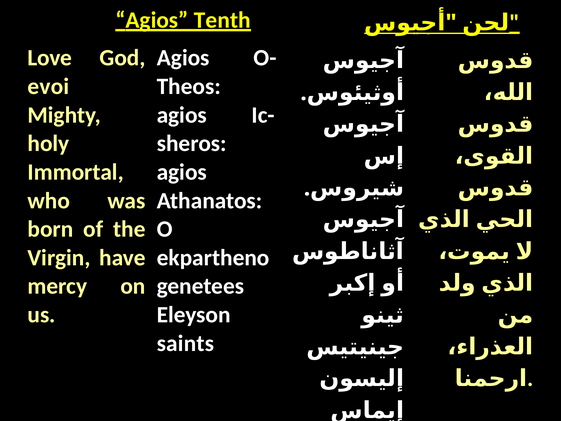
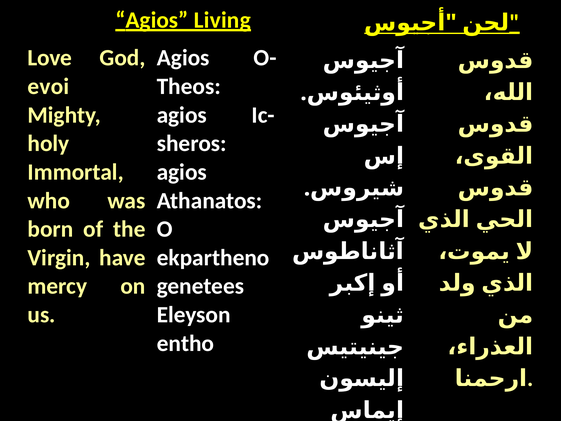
Tenth: Tenth -> Living
saints: saints -> entho
